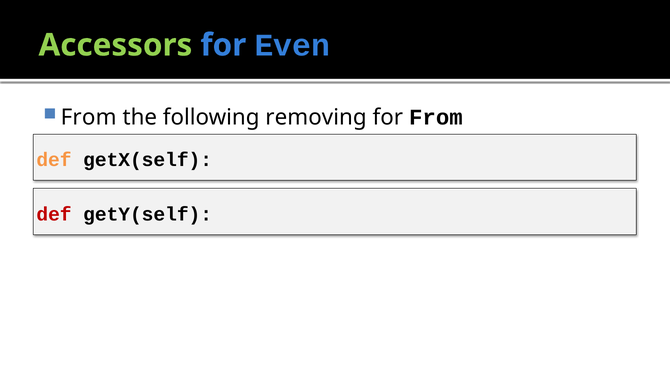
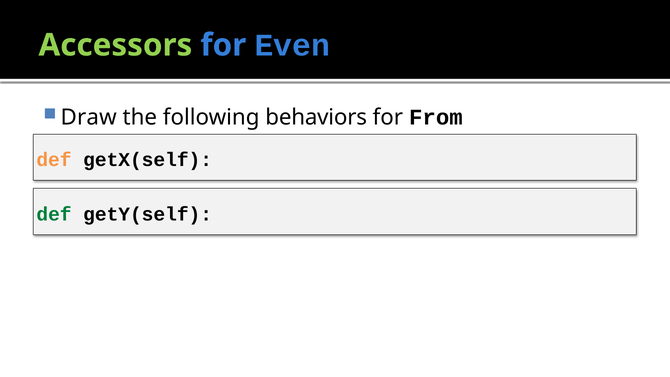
From at (89, 118): From -> Draw
removing: removing -> behaviors
def at (54, 214) colour: red -> green
